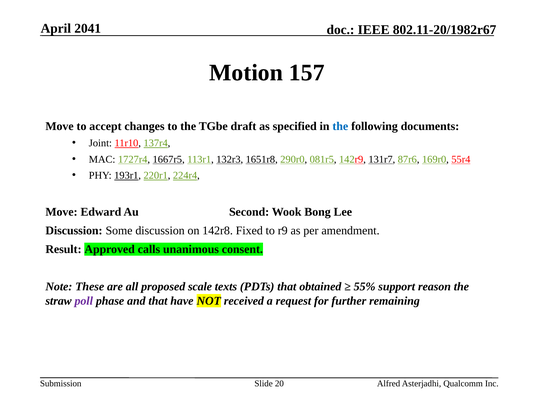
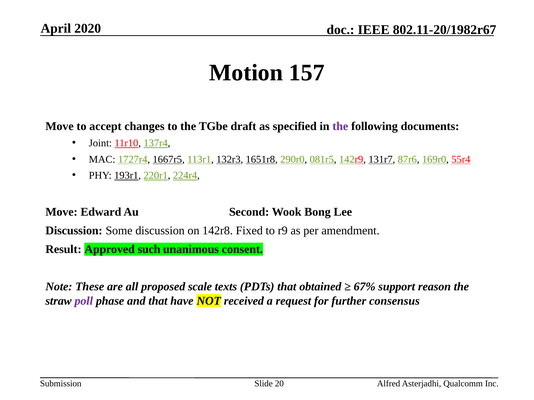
2041: 2041 -> 2020
the at (340, 126) colour: blue -> purple
calls: calls -> such
55%: 55% -> 67%
remaining: remaining -> consensus
